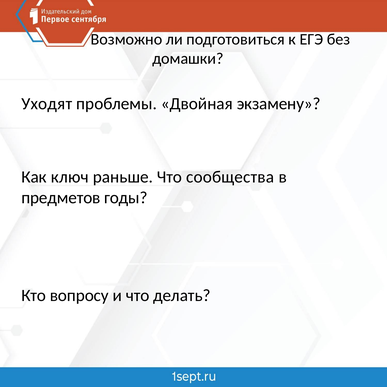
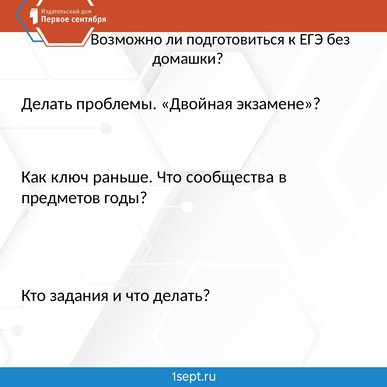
Уходят at (47, 104): Уходят -> Делать
экзамену: экзамену -> экзамене
вопросу: вопросу -> задания
